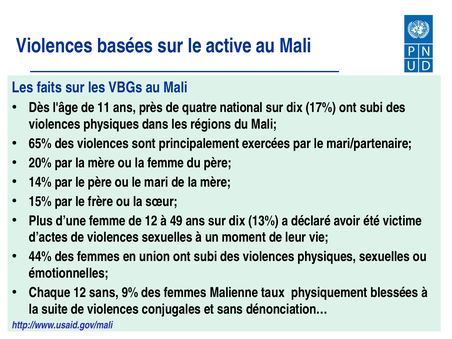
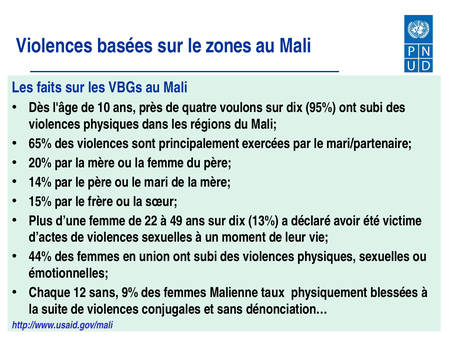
active: active -> zones
11: 11 -> 10
national: national -> voulons
17%: 17% -> 95%
de 12: 12 -> 22
